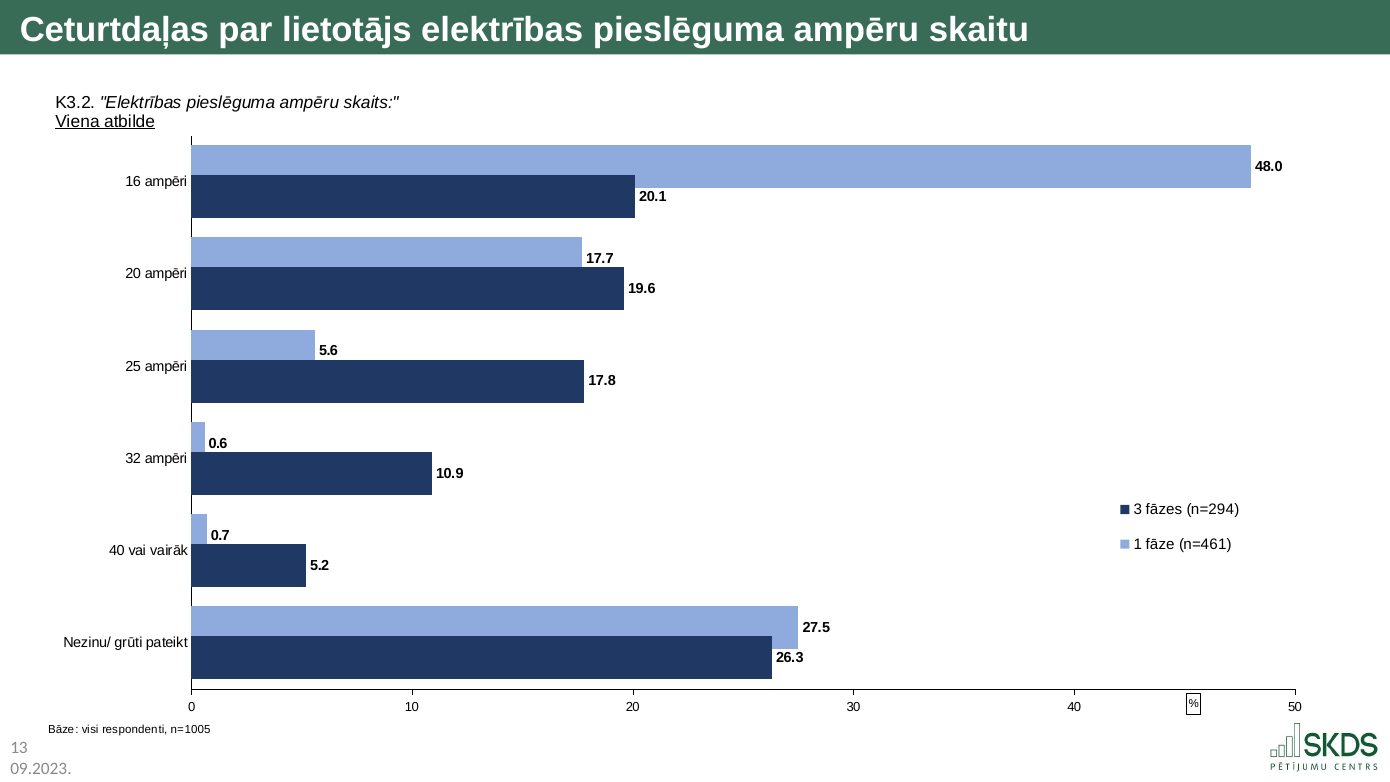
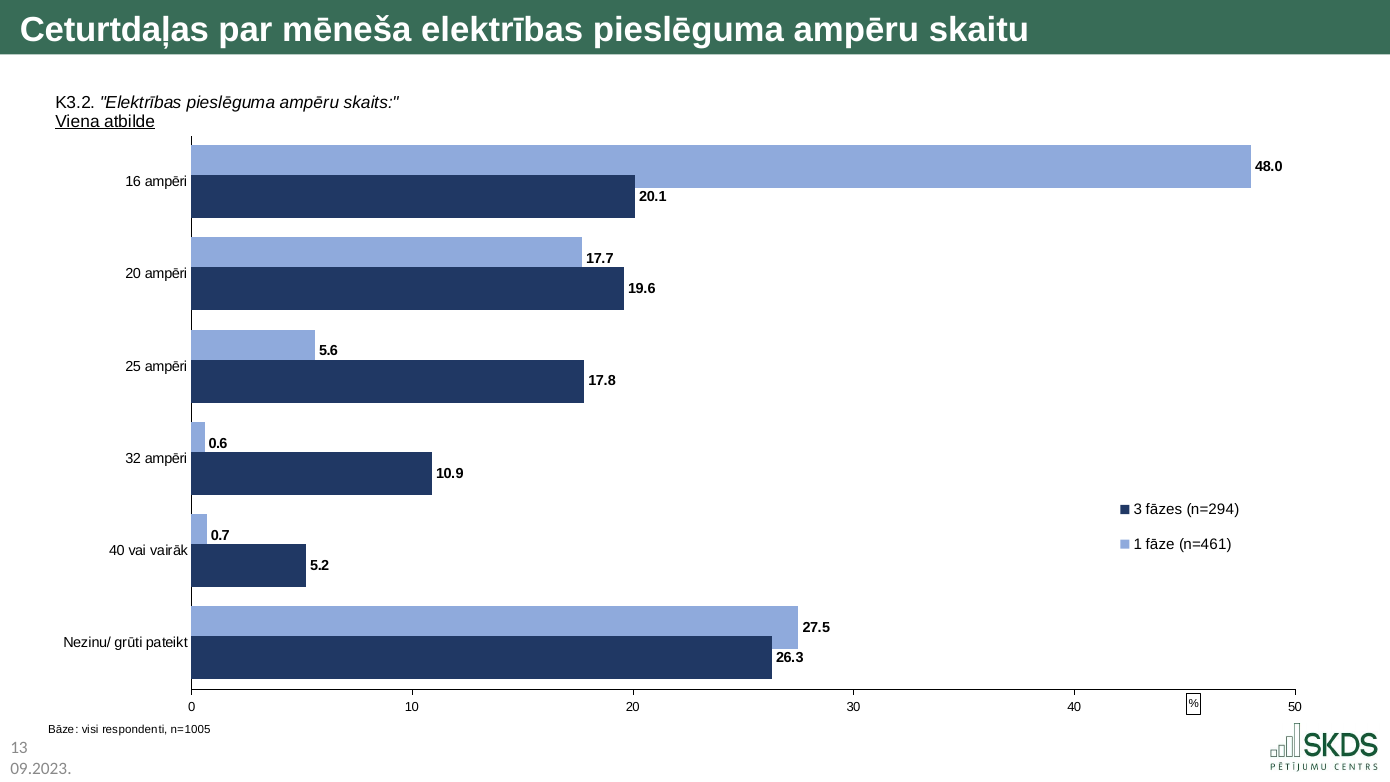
lietotājs: lietotājs -> mēneša
